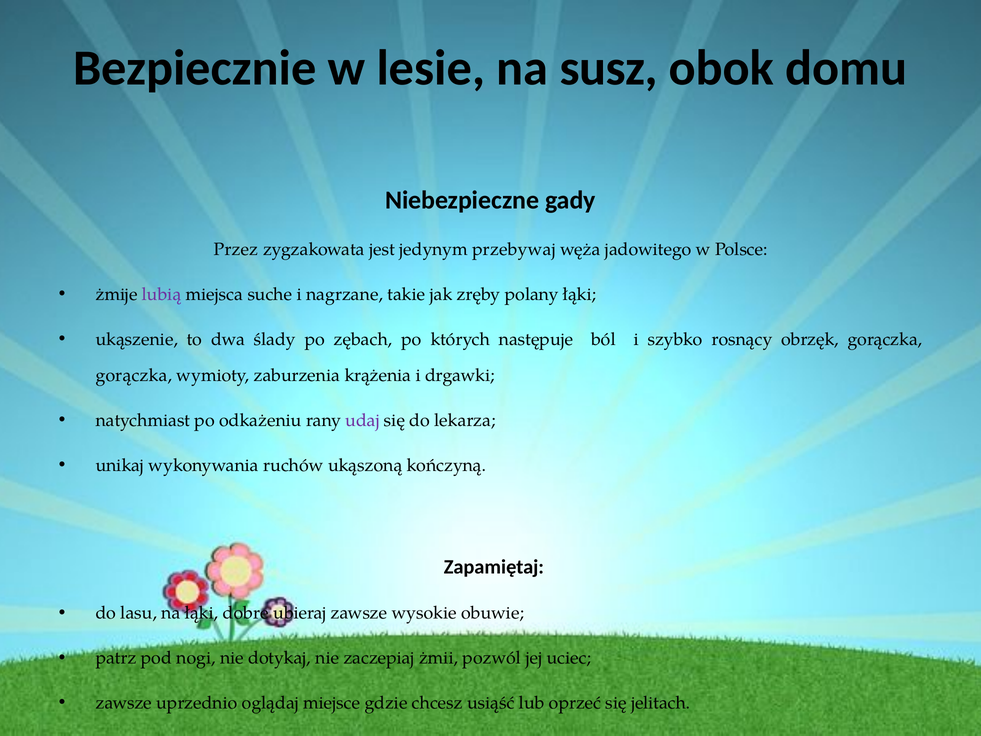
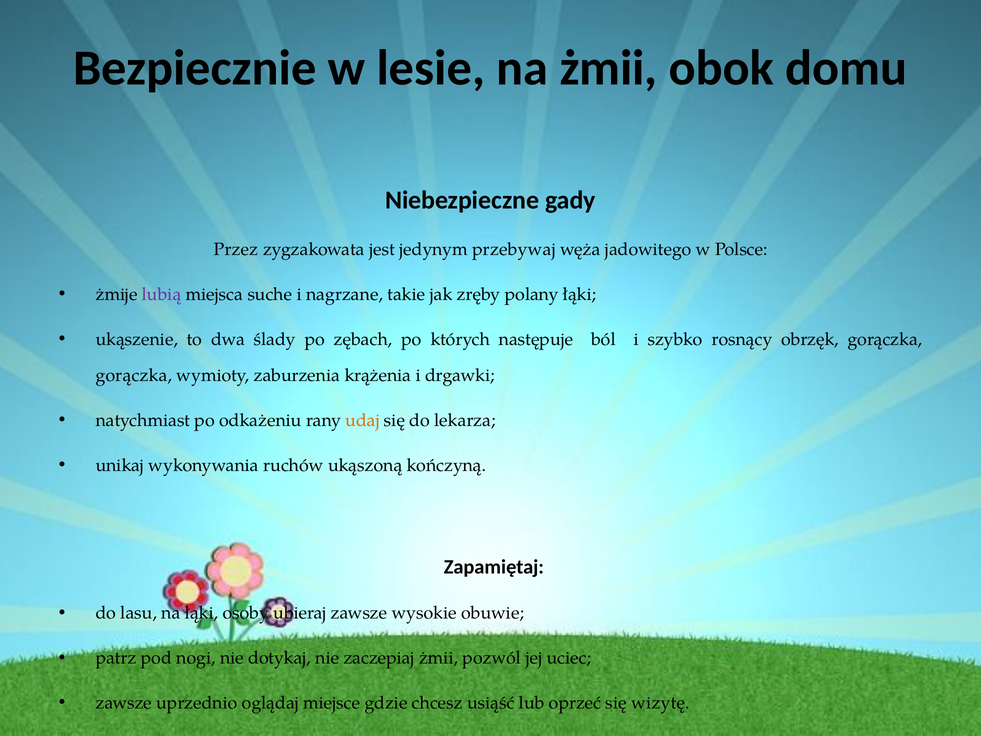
na susz: susz -> żmii
udaj colour: purple -> orange
dobre: dobre -> osoby
jelitach: jelitach -> wizytę
